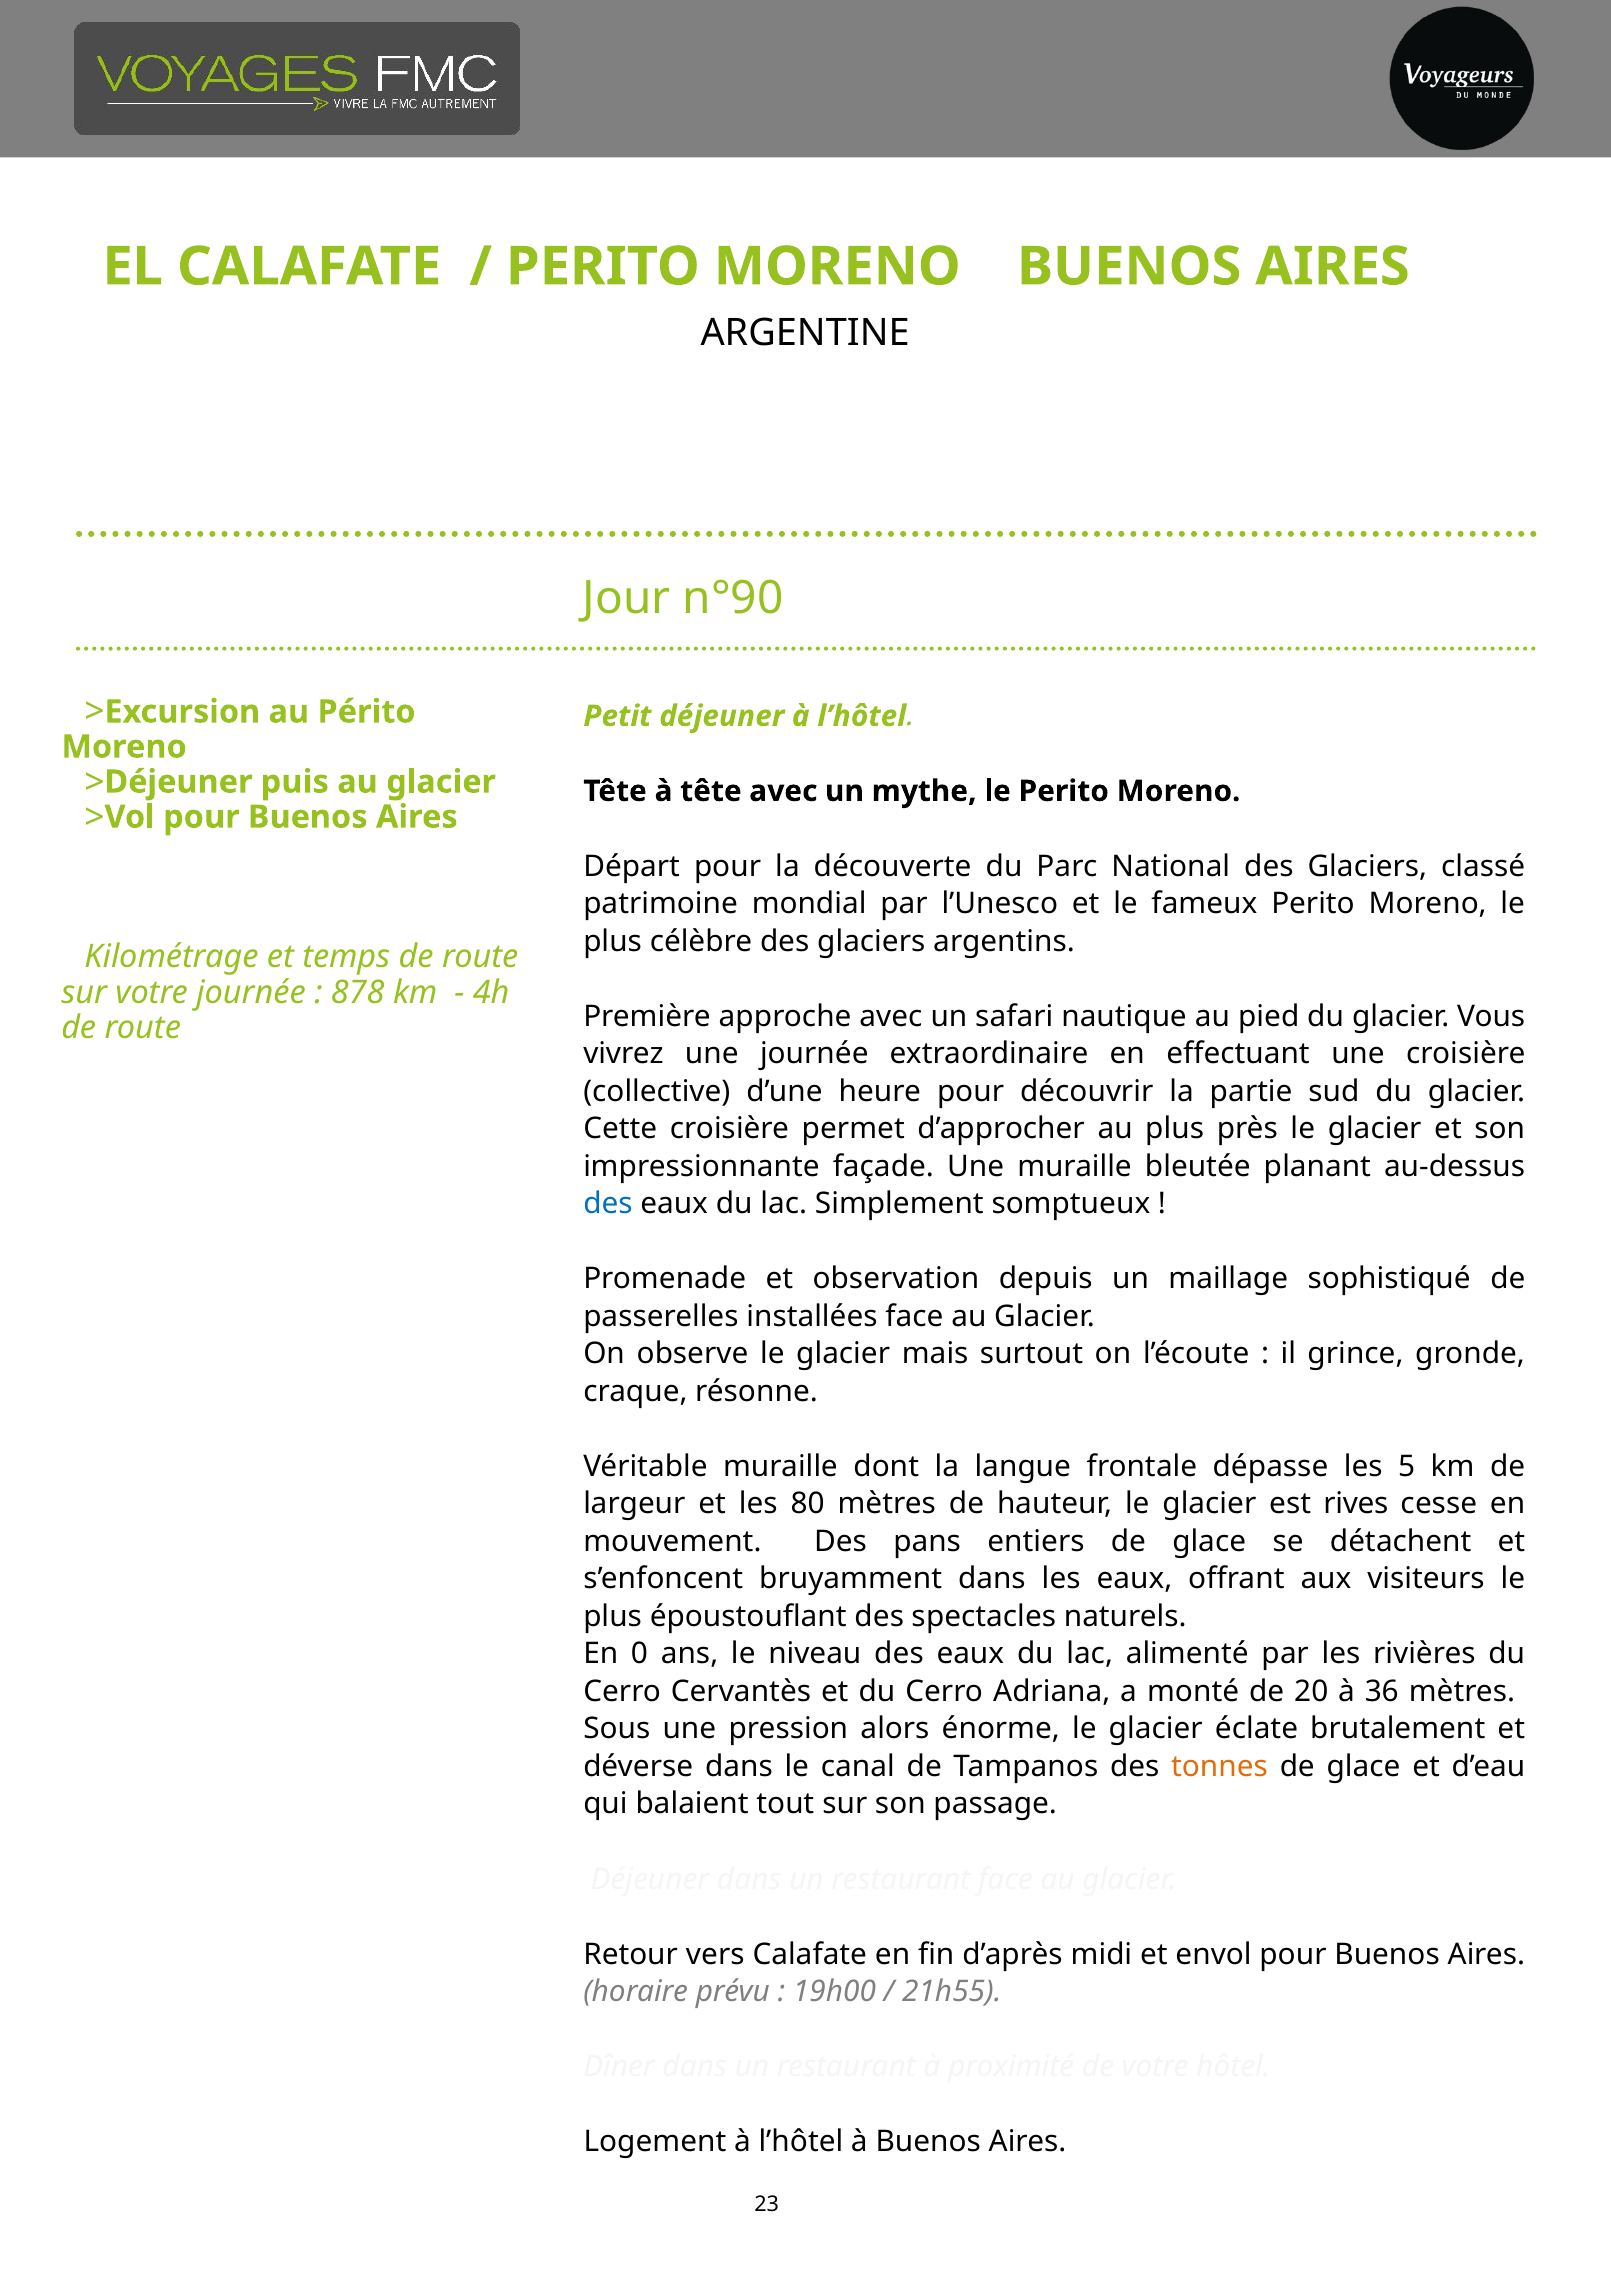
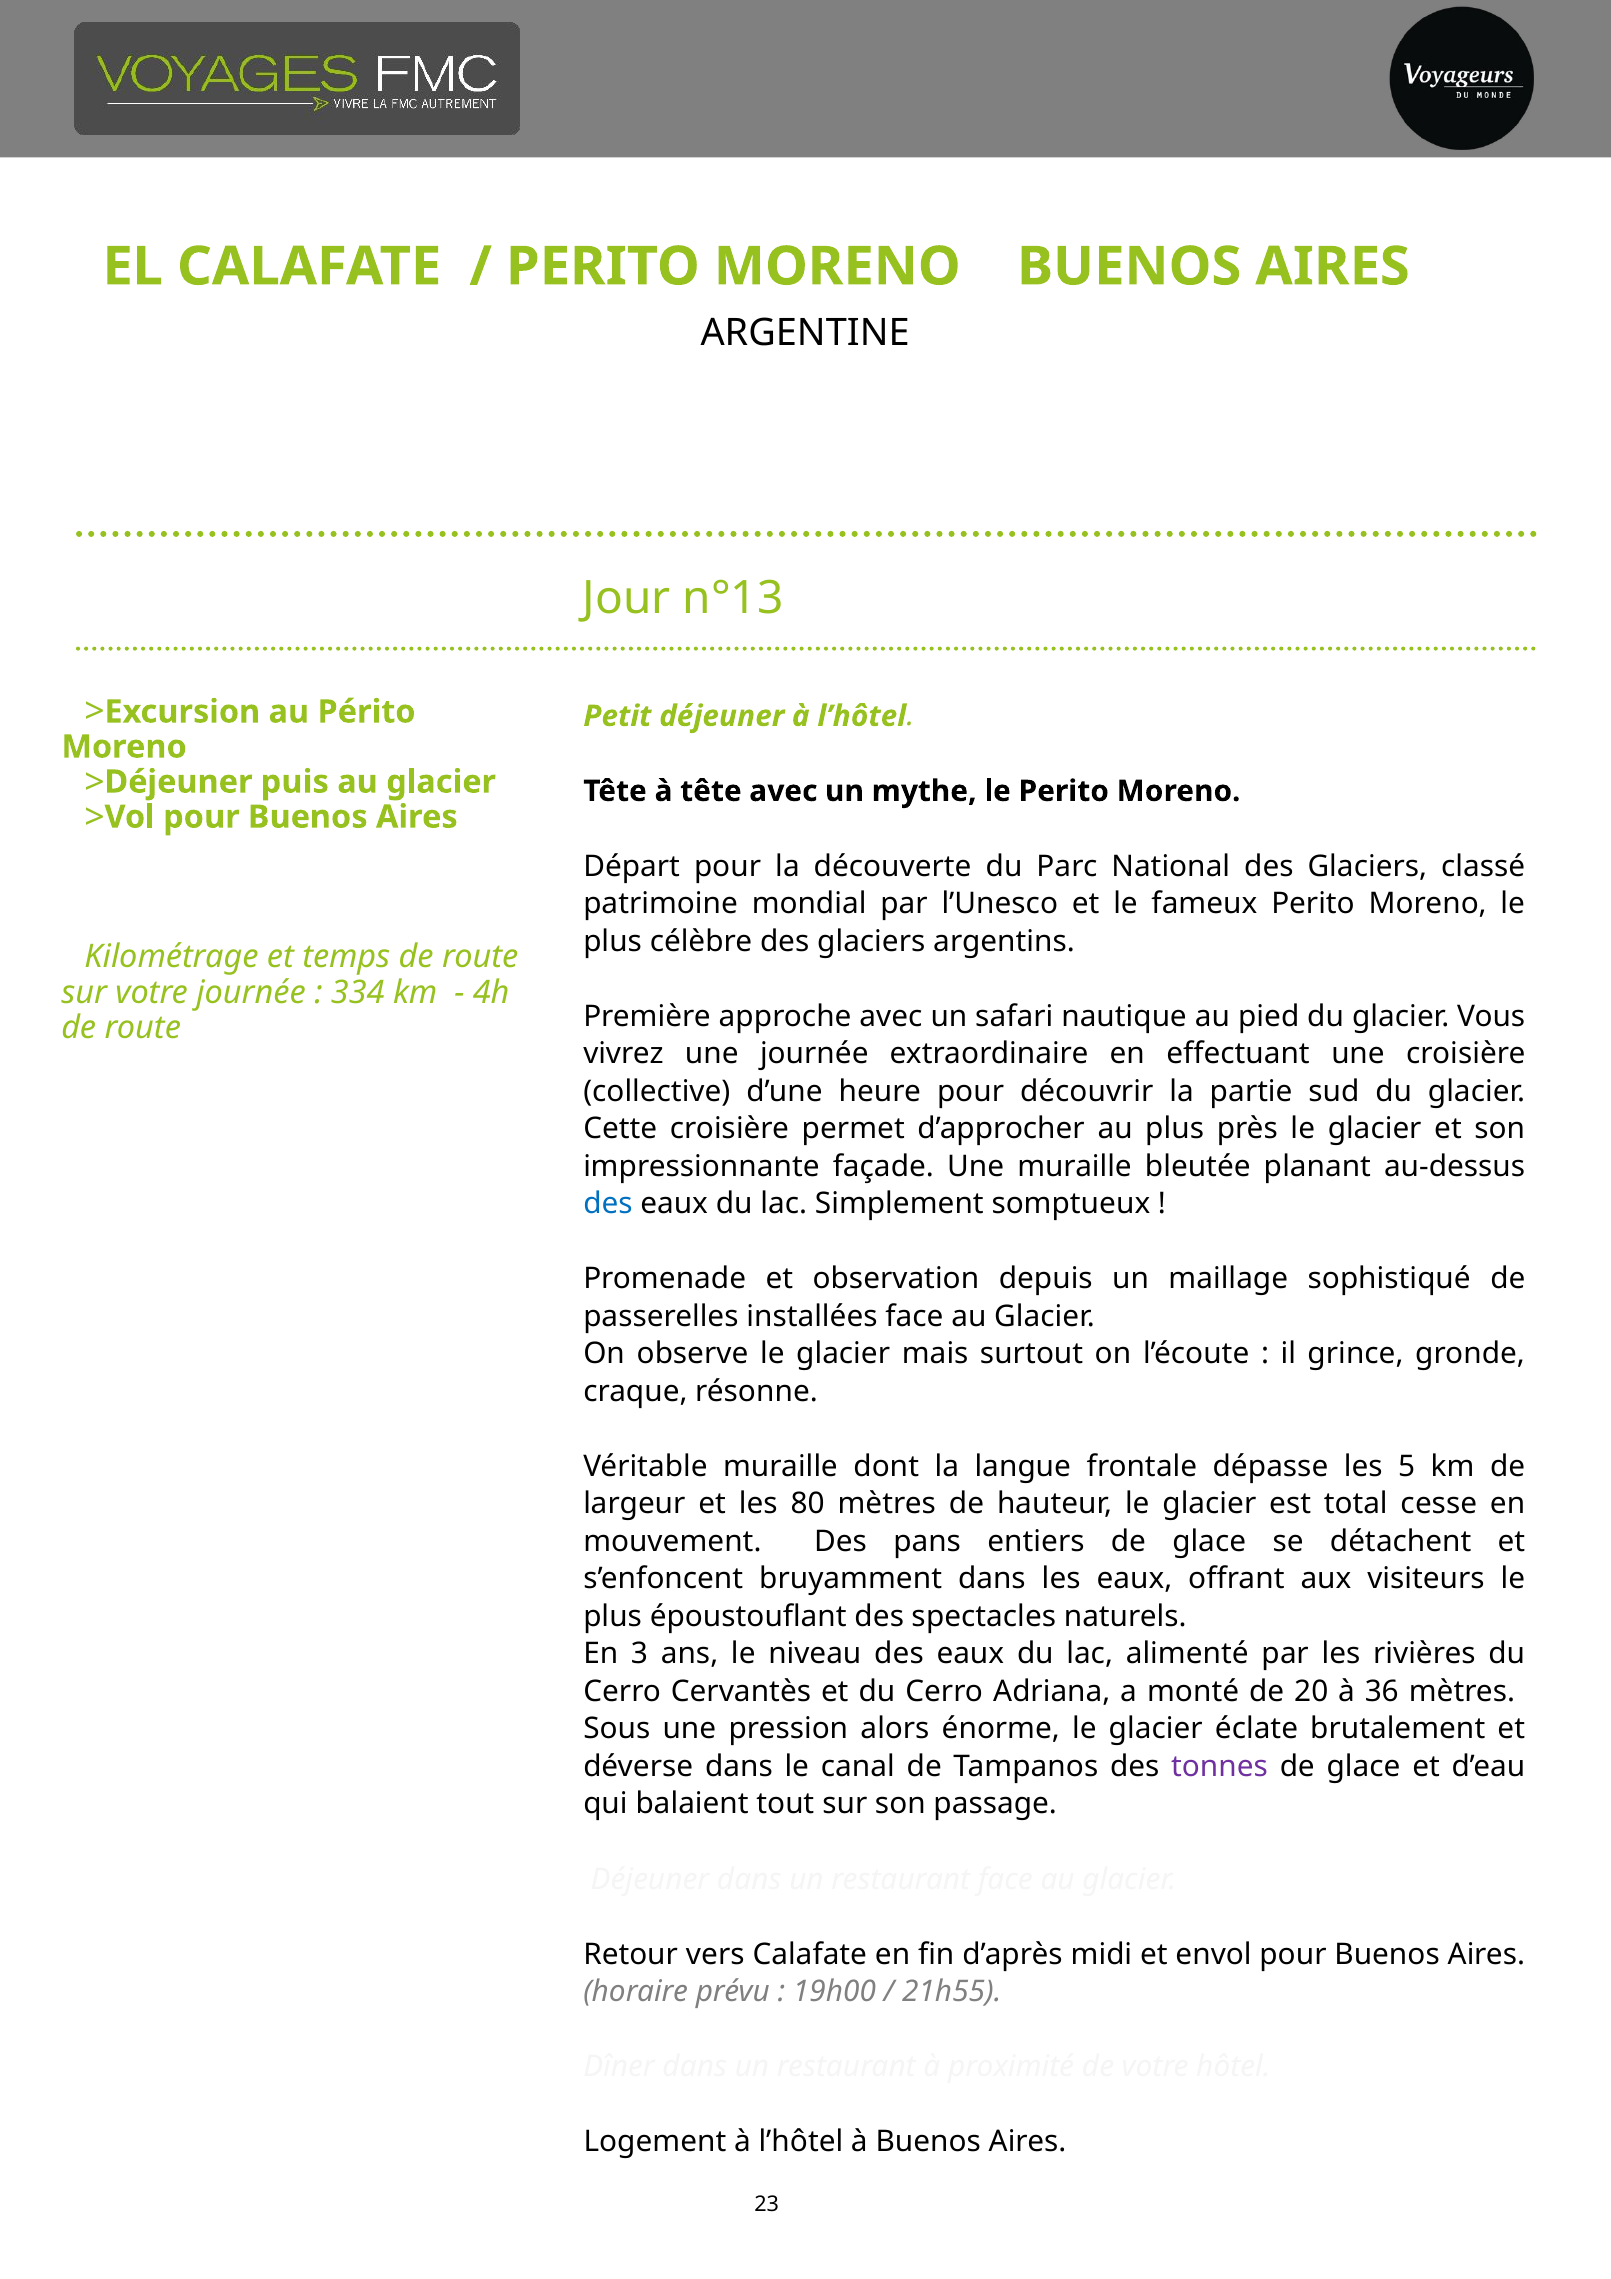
n°90: n°90 -> n°13
878: 878 -> 334
rives: rives -> total
0: 0 -> 3
tonnes colour: orange -> purple
